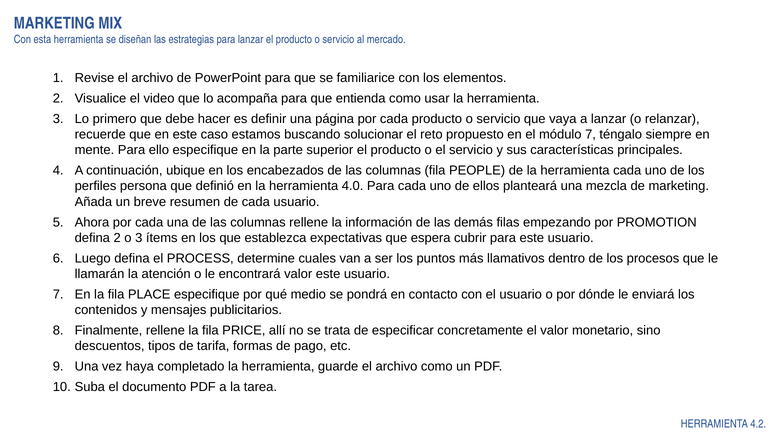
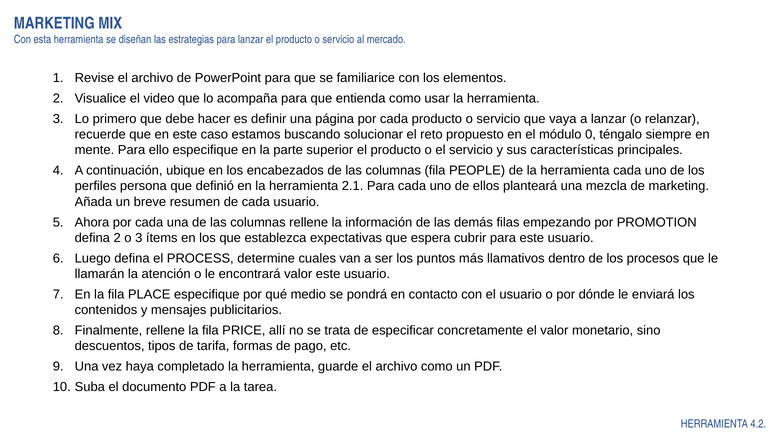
módulo 7: 7 -> 0
4.0: 4.0 -> 2.1
